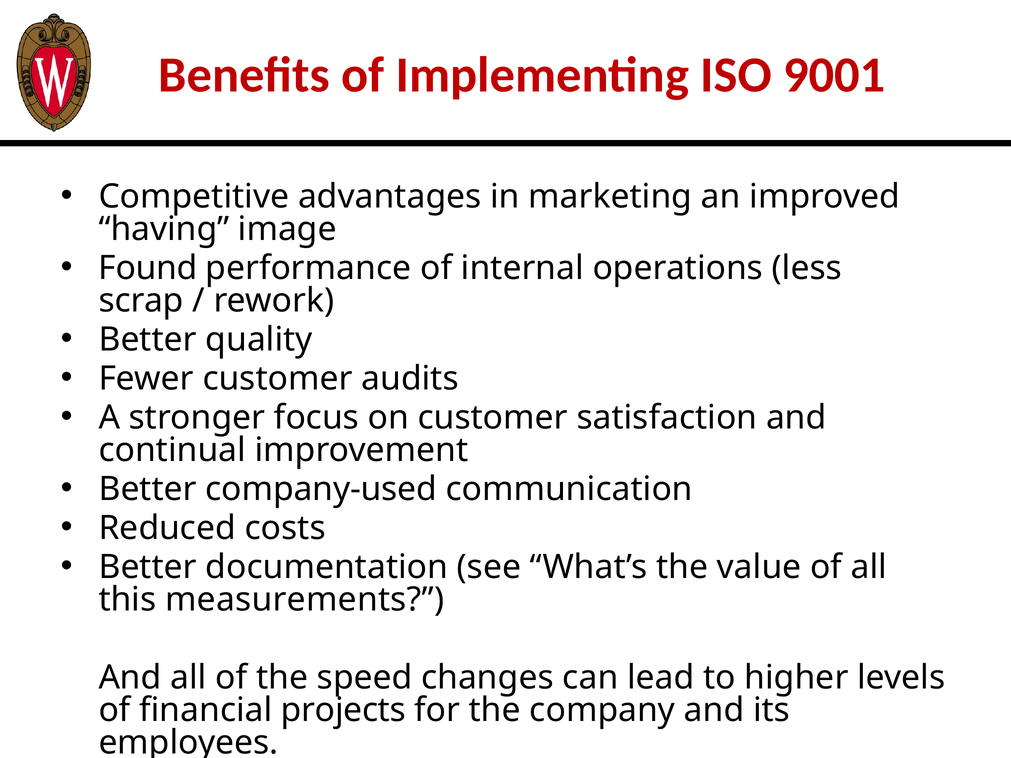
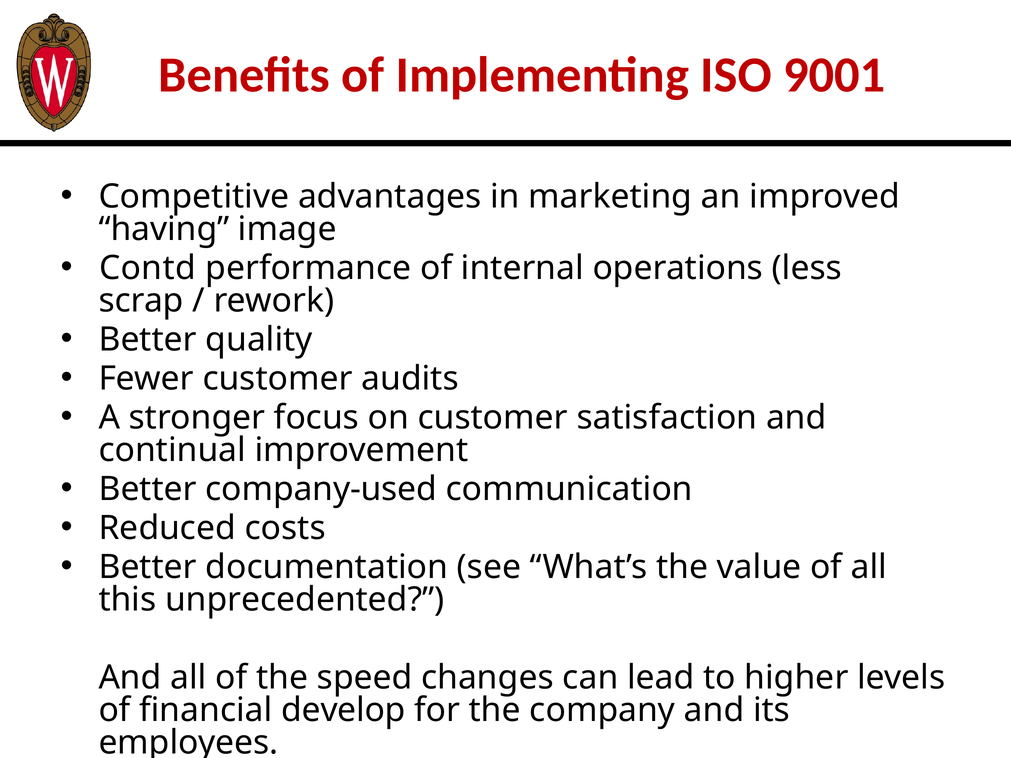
Found: Found -> Contd
measurements: measurements -> unprecedented
projects: projects -> develop
